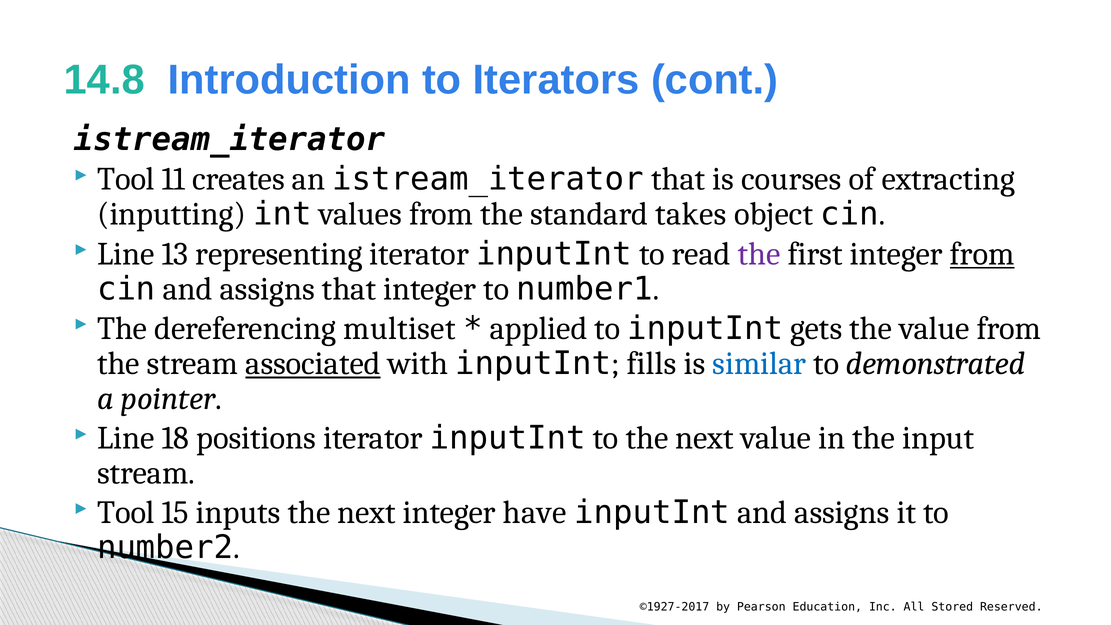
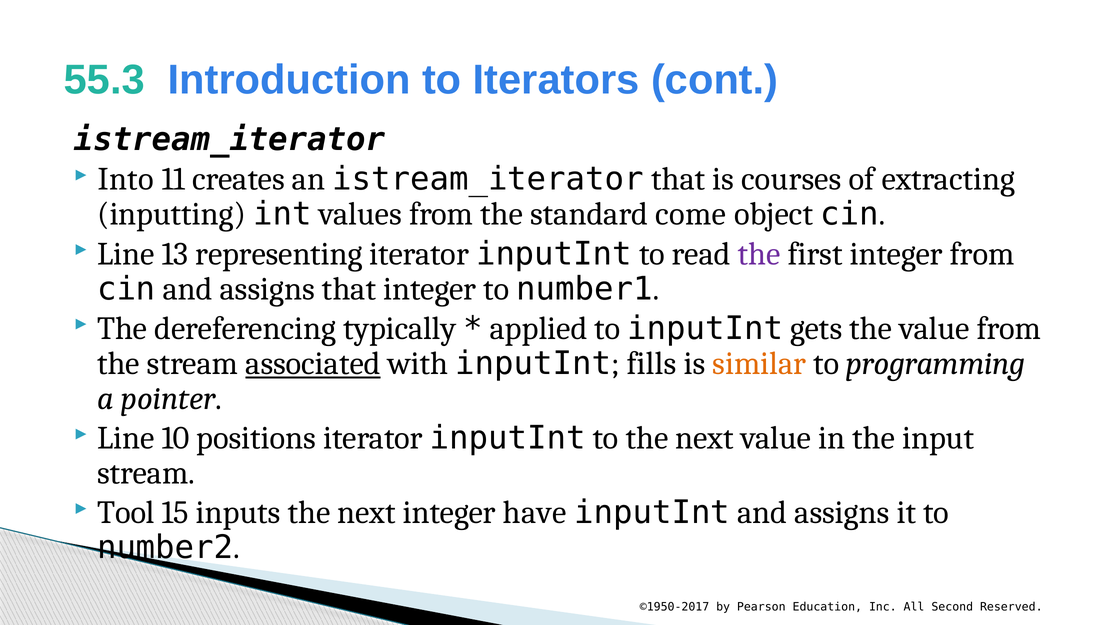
14.8: 14.8 -> 55.3
Tool at (126, 179): Tool -> Into
takes: takes -> come
from at (982, 254) underline: present -> none
multiset: multiset -> typically
similar colour: blue -> orange
demonstrated: demonstrated -> programming
18: 18 -> 10
©1927-2017: ©1927-2017 -> ©1950-2017
Stored: Stored -> Second
